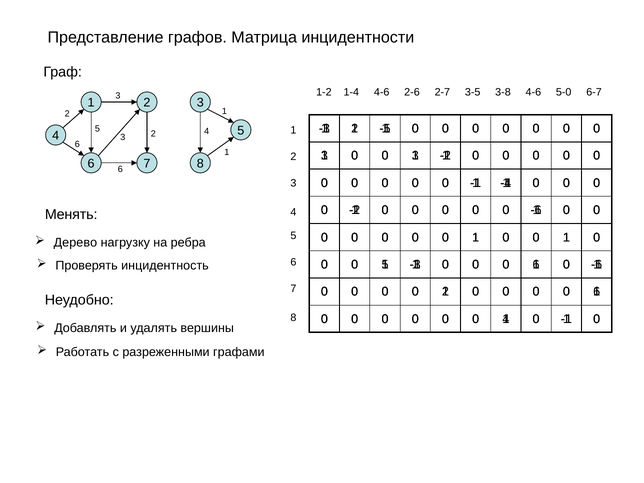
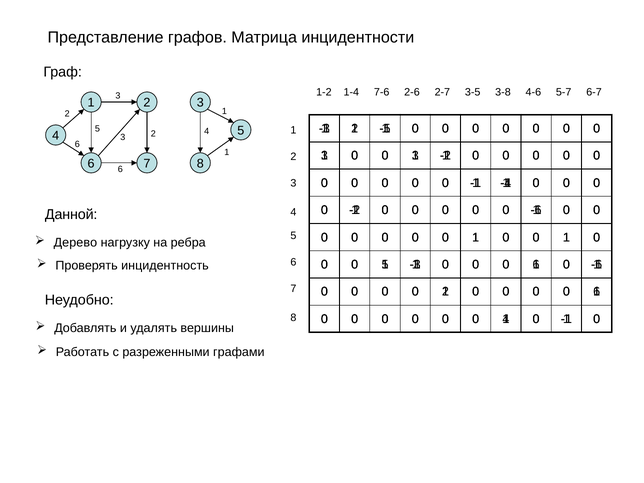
1-4 4-6: 4-6 -> 7-6
5-0: 5-0 -> 5-7
Менять: Менять -> Данной
